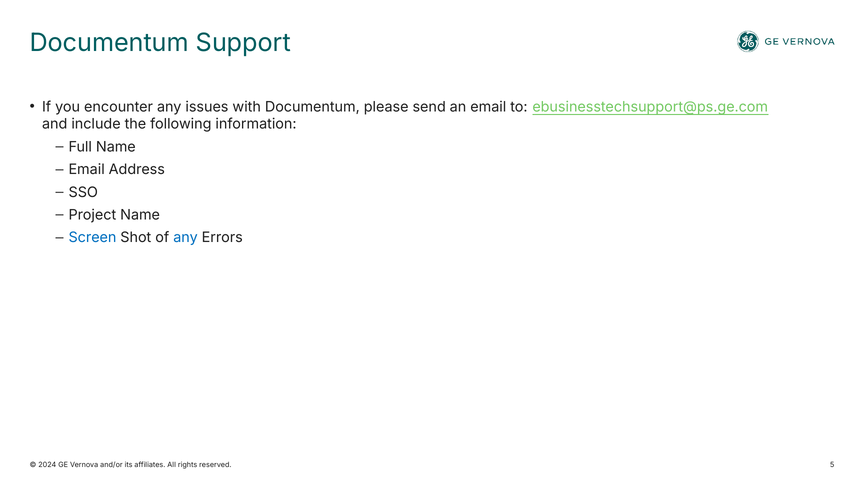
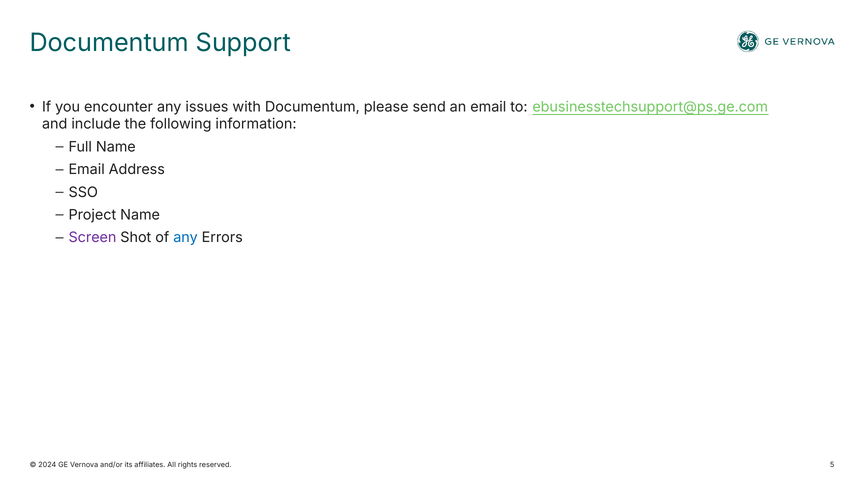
Screen colour: blue -> purple
